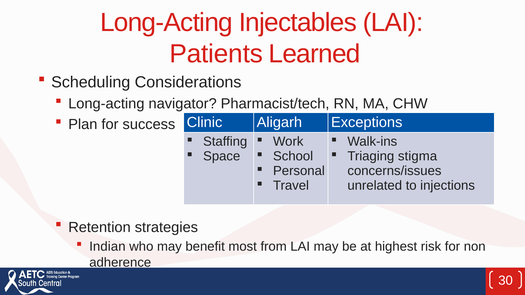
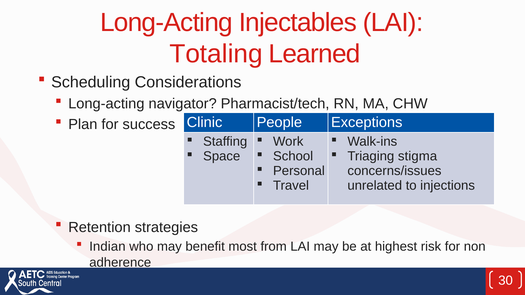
Patients: Patients -> Totaling
Aligarh: Aligarh -> People
